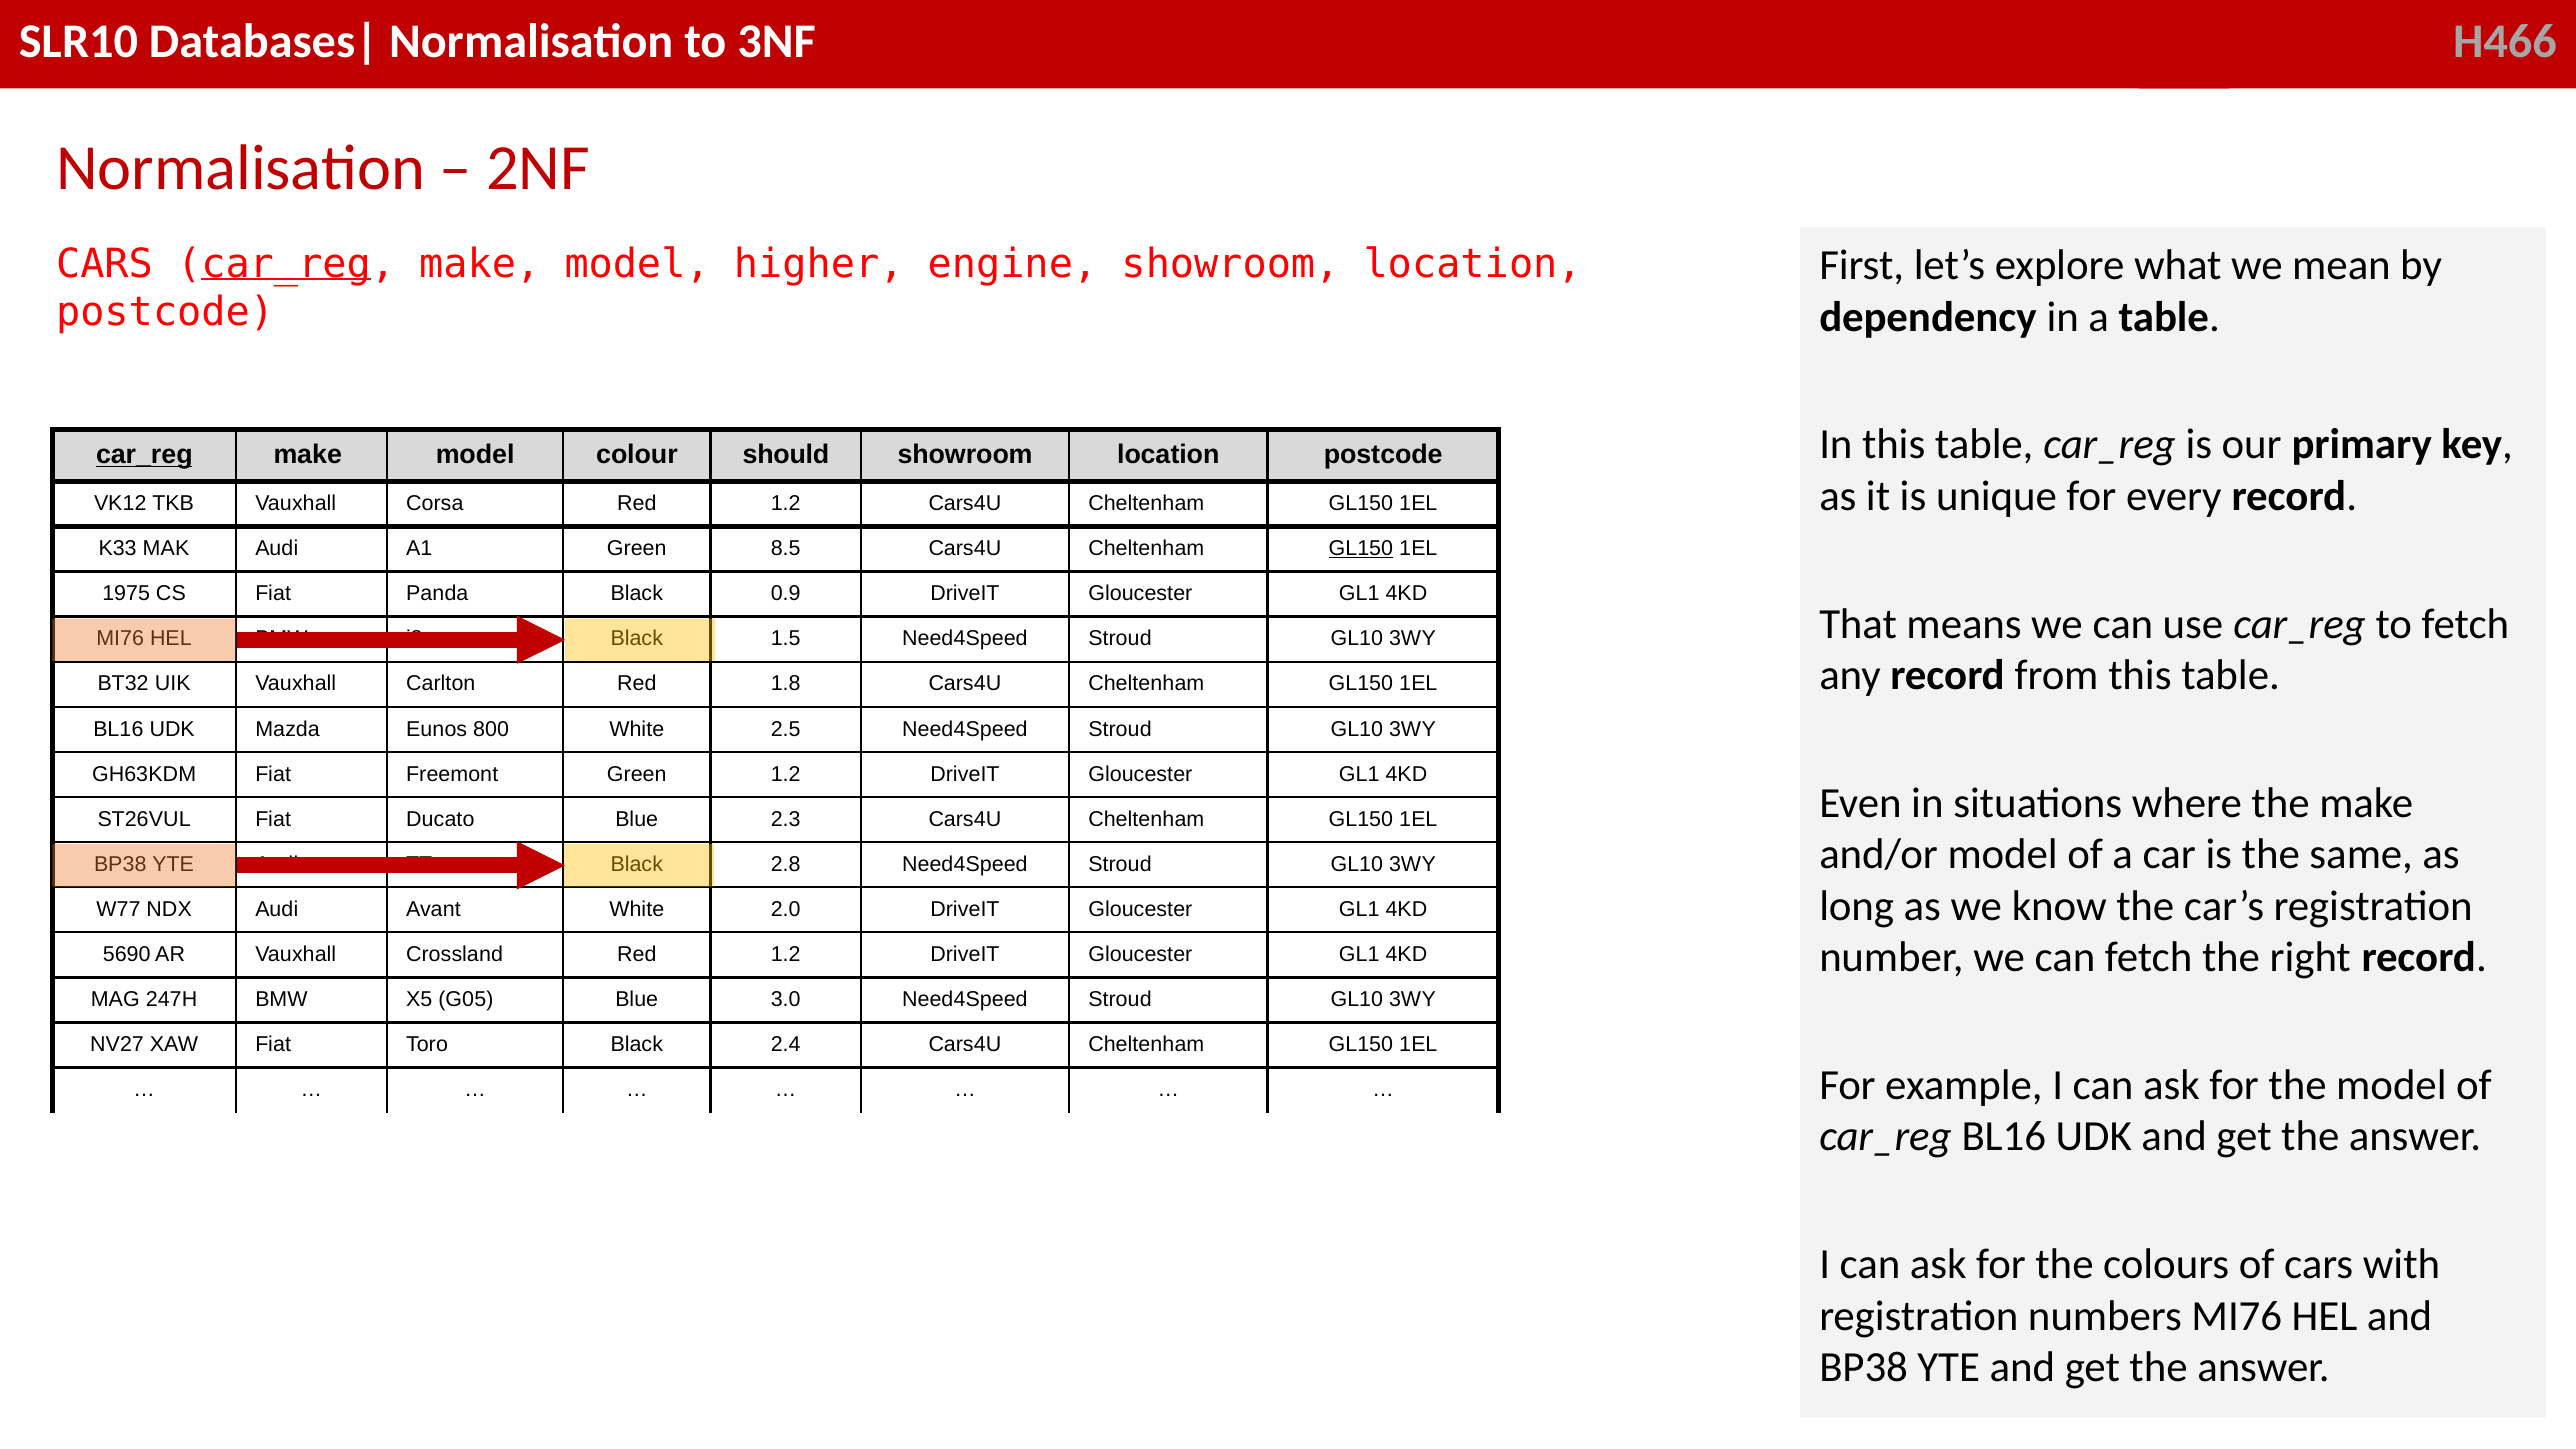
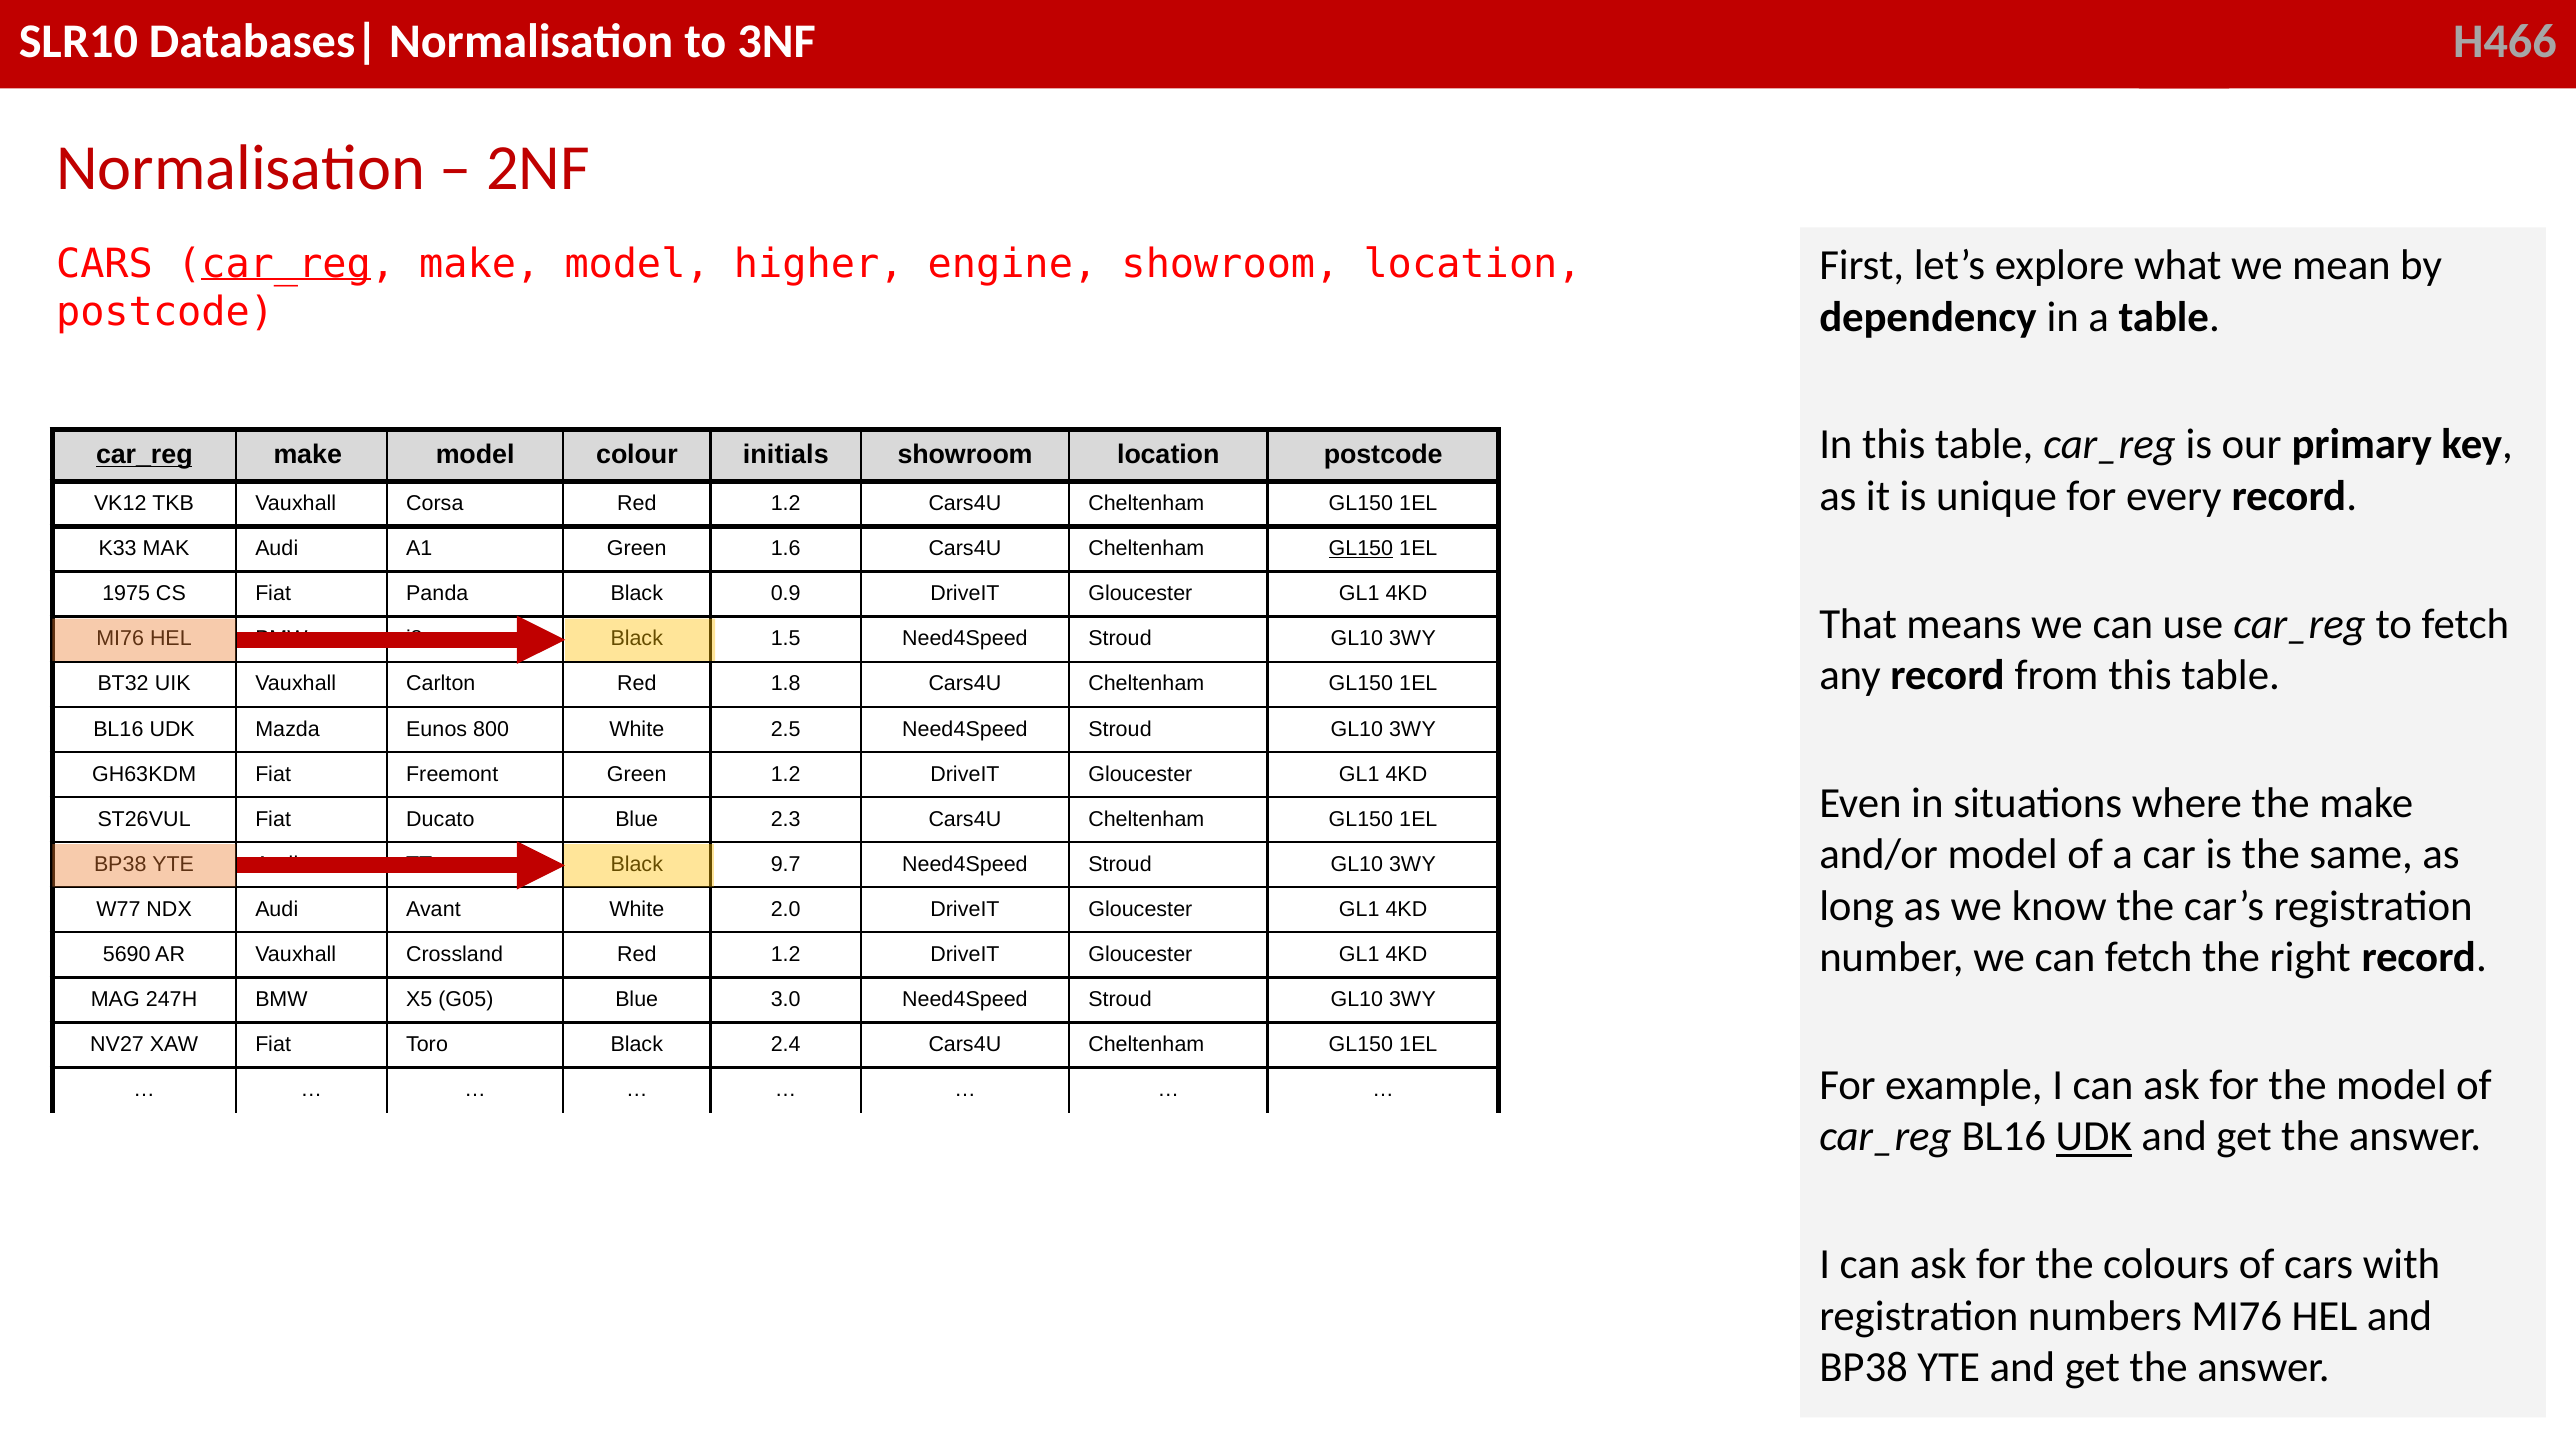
should: should -> initials
8.5: 8.5 -> 1.6
2.8: 2.8 -> 9.7
UDK at (2094, 1137) underline: none -> present
